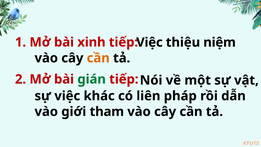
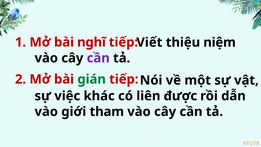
xinh: xinh -> nghĩ
Việc at (149, 42): Việc -> Viết
cần at (98, 58) colour: orange -> purple
pháp: pháp -> được
